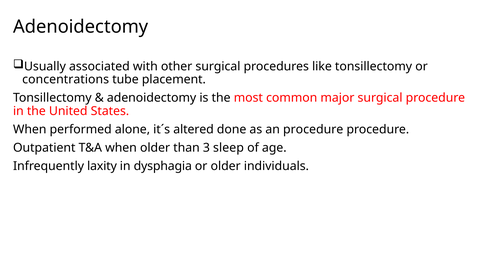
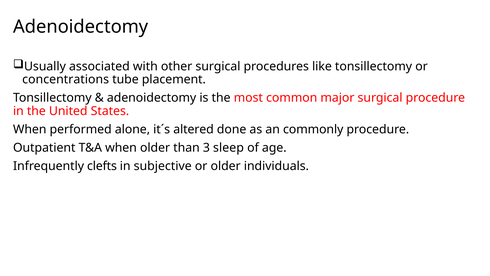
an procedure: procedure -> commonly
laxity: laxity -> clefts
dysphagia: dysphagia -> subjective
